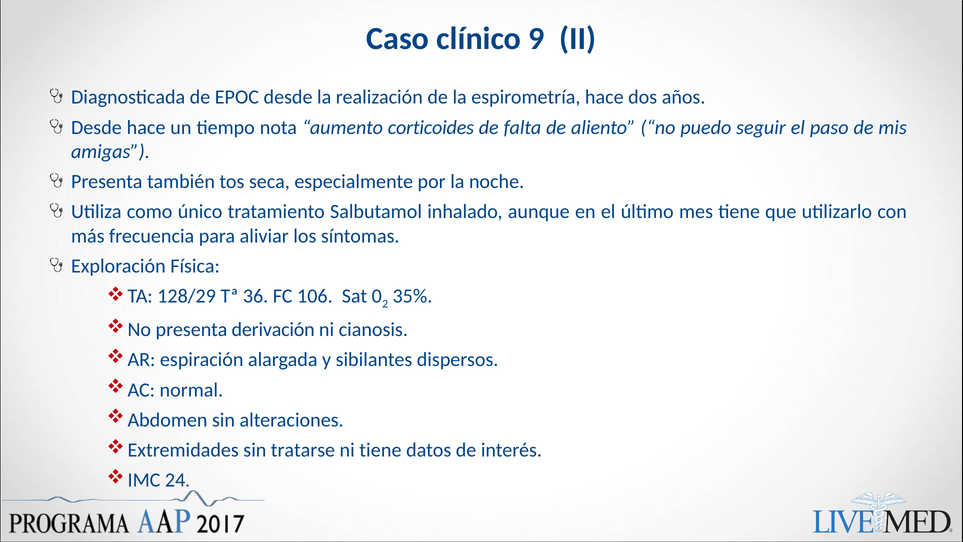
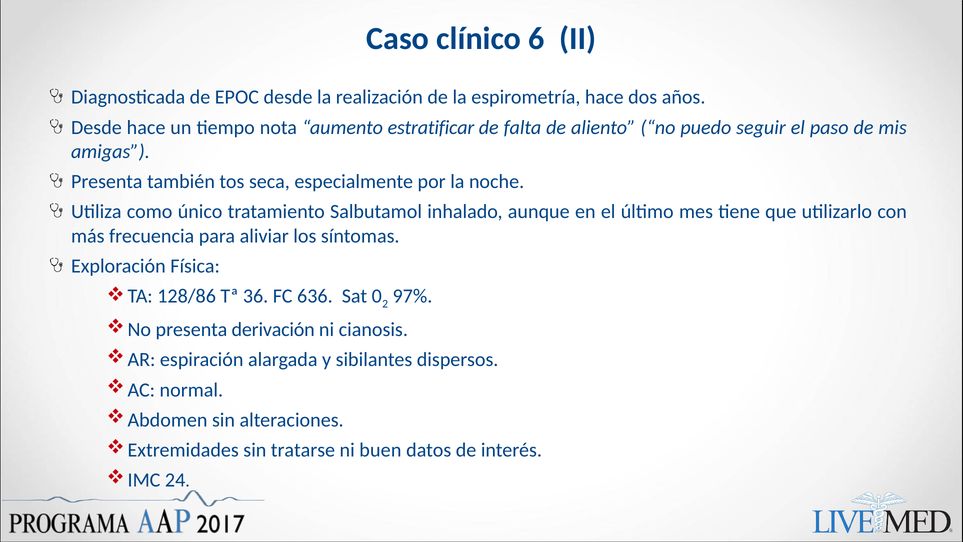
9: 9 -> 6
corticoides: corticoides -> estratificar
128/29: 128/29 -> 128/86
106: 106 -> 636
35%: 35% -> 97%
ni tiene: tiene -> buen
